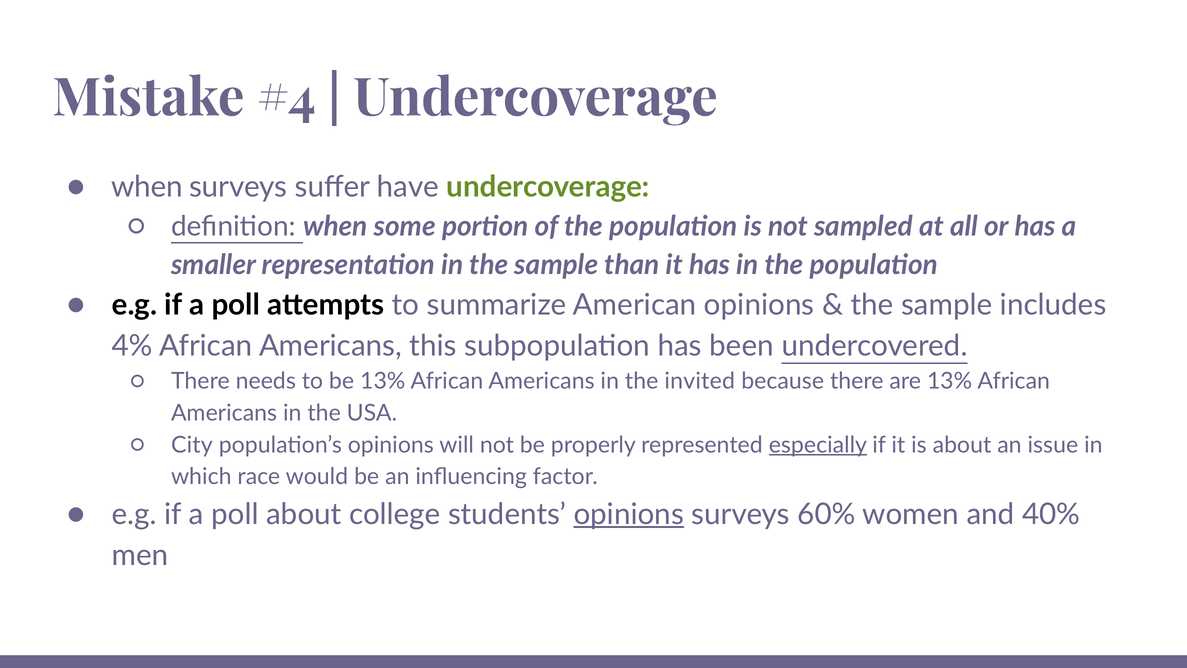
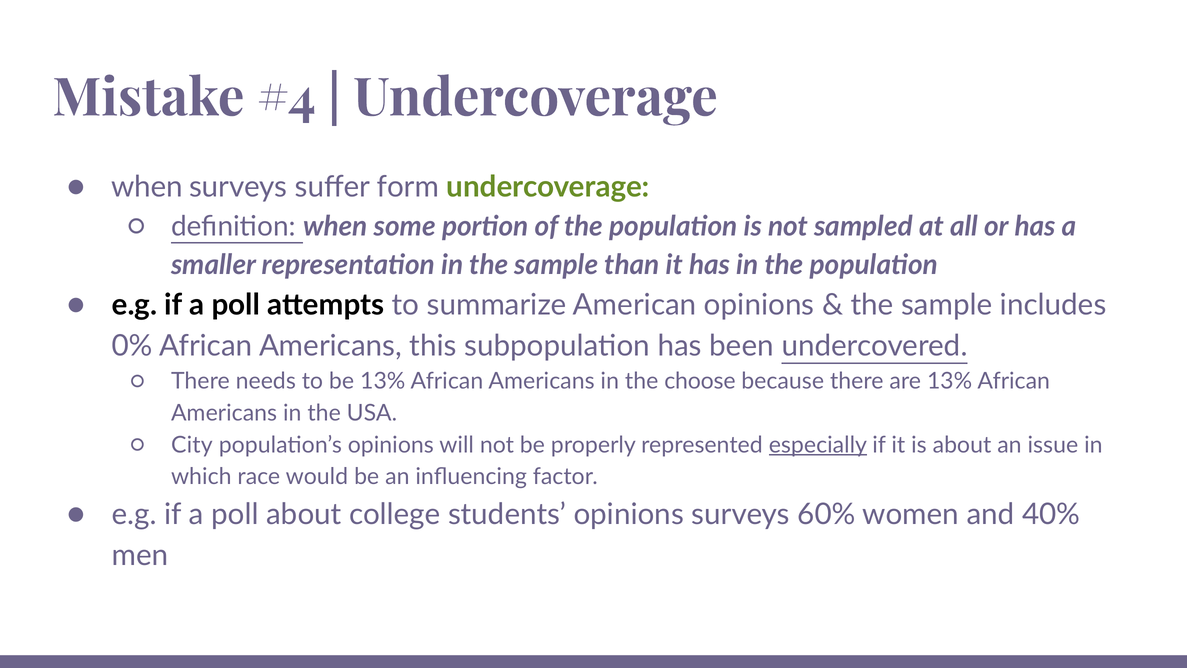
have: have -> form
4%: 4% -> 0%
invited: invited -> choose
opinions at (629, 514) underline: present -> none
